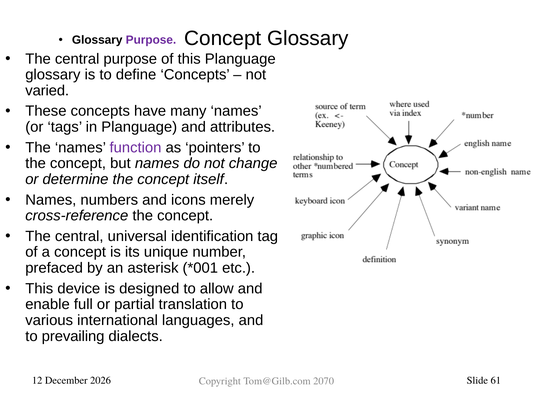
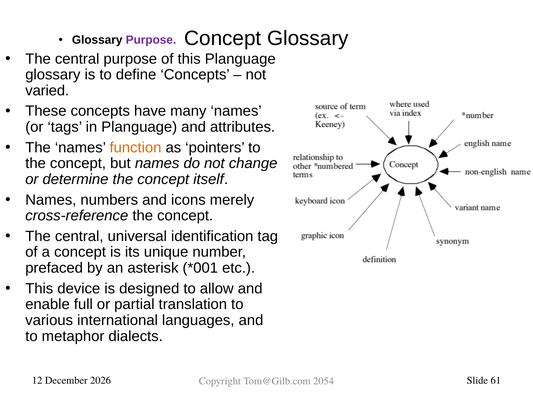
function colour: purple -> orange
prevailing: prevailing -> metaphor
2070: 2070 -> 2054
